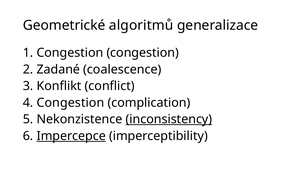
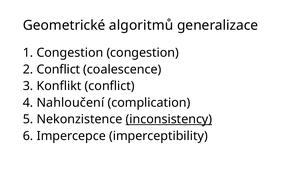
2 Zadané: Zadané -> Conflict
4 Congestion: Congestion -> Nahloučení
Impercepce underline: present -> none
